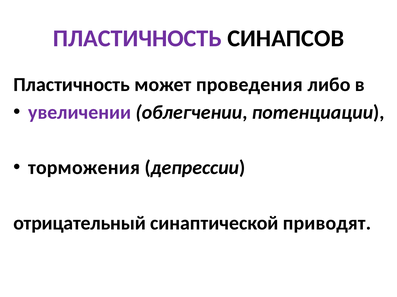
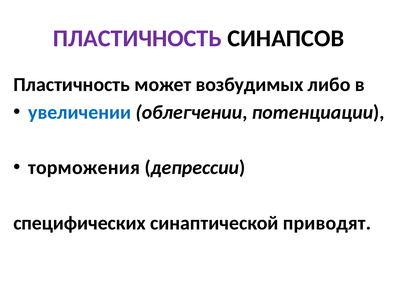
проведения: проведения -> возбудимых
увеличении colour: purple -> blue
отрицательный: отрицательный -> специфических
